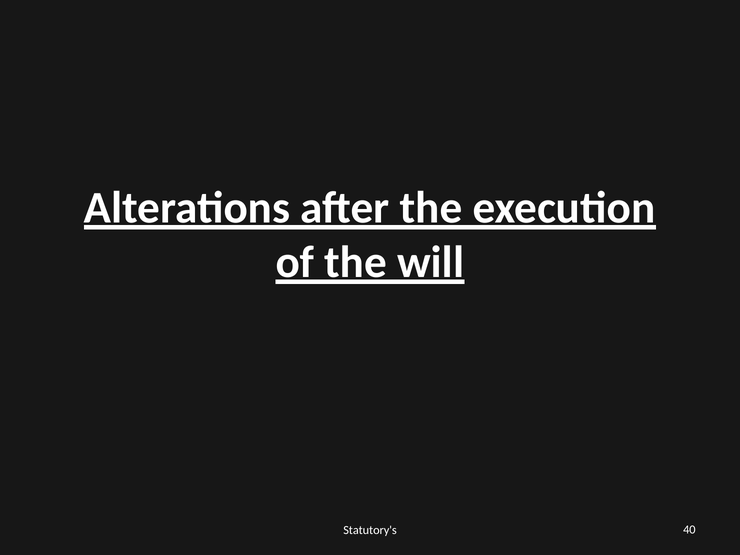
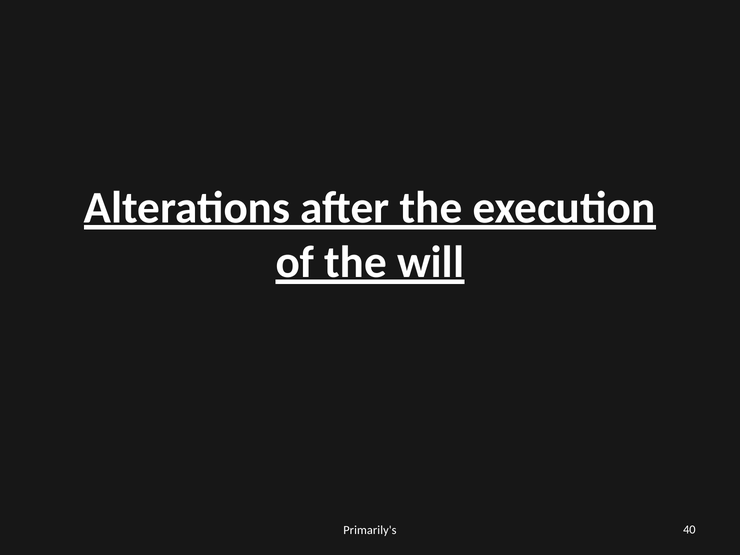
Statutory's: Statutory's -> Primarily's
